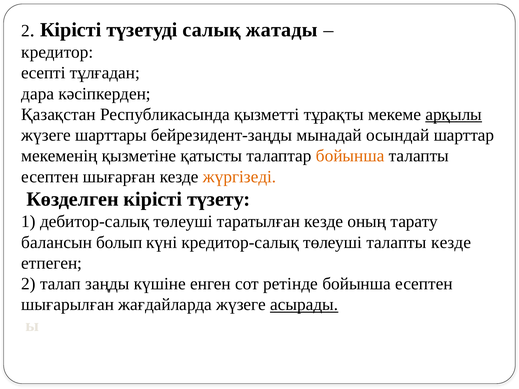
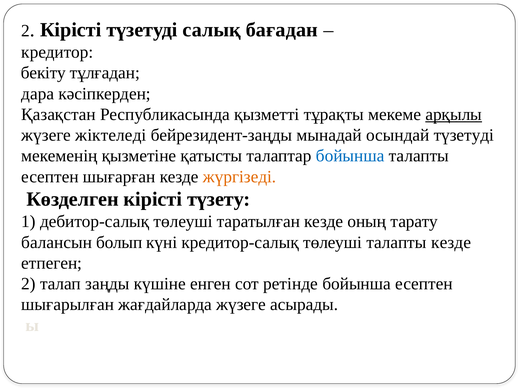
жатады: жатады -> бағадан
есепті: есепті -> бекіту
жүзеге шарттары: шарттары -> жіктеледі
осындай шарттар: шарттар -> түзетуді
бойынша at (350, 156) colour: orange -> blue
асырады underline: present -> none
